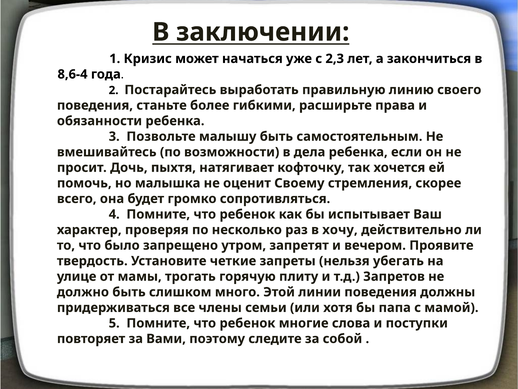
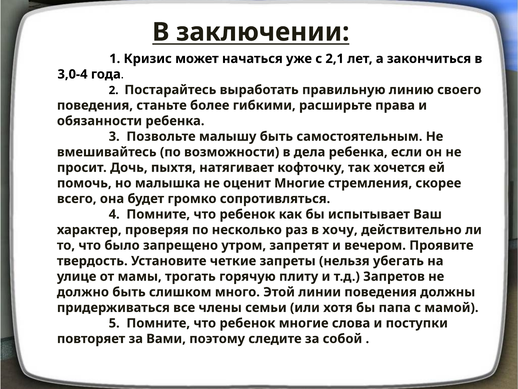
2,3: 2,3 -> 2,1
8,6-4: 8,6-4 -> 3,0-4
оценит Своему: Своему -> Многие
